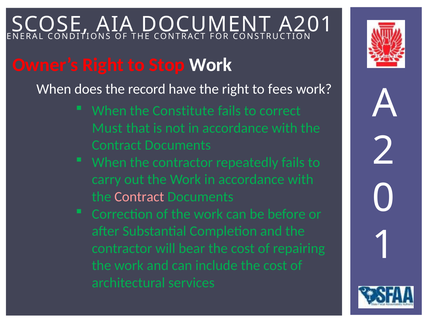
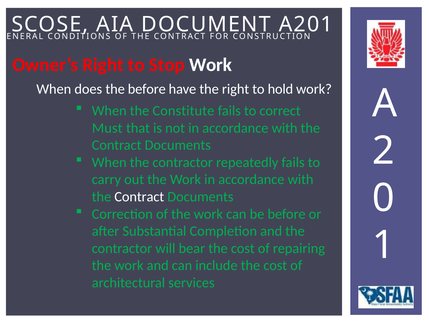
the record: record -> before
fees: fees -> hold
Contract at (139, 197) colour: pink -> white
